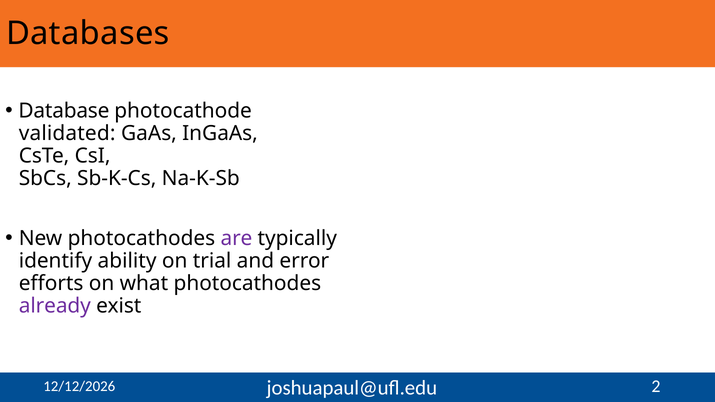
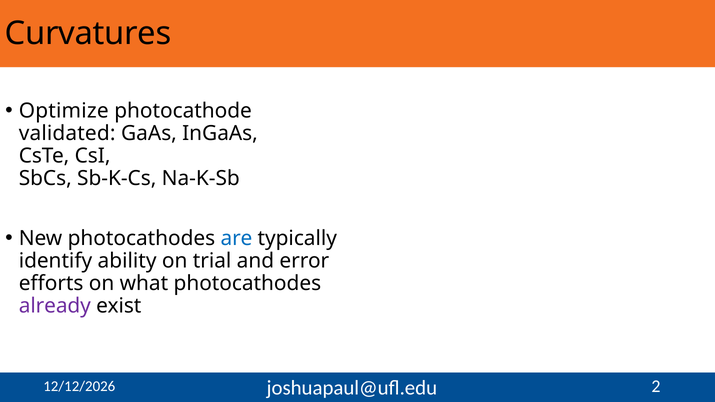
Databases: Databases -> Curvatures
Database: Database -> Optimize
are colour: purple -> blue
